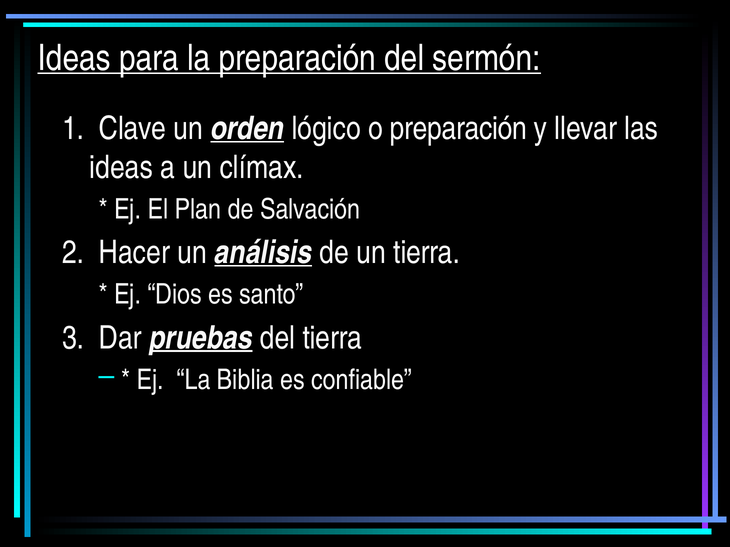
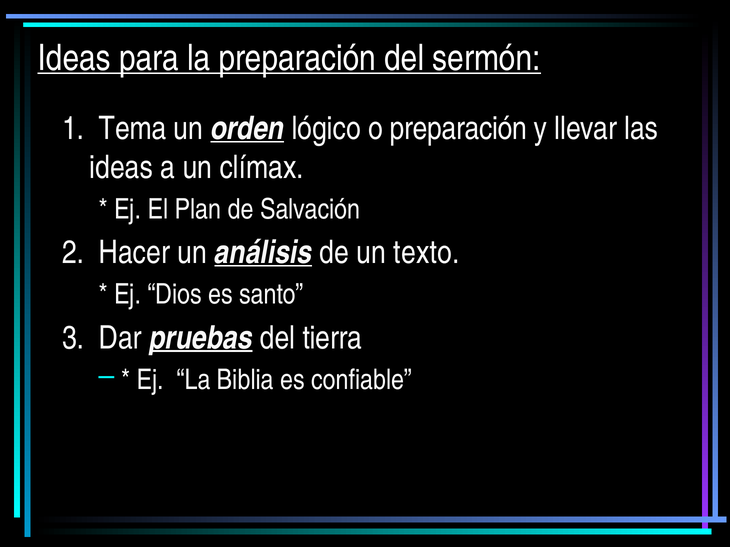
Clave: Clave -> Tema
un tierra: tierra -> texto
